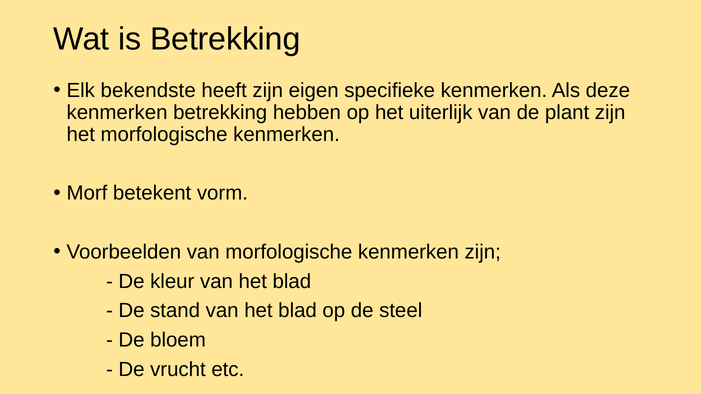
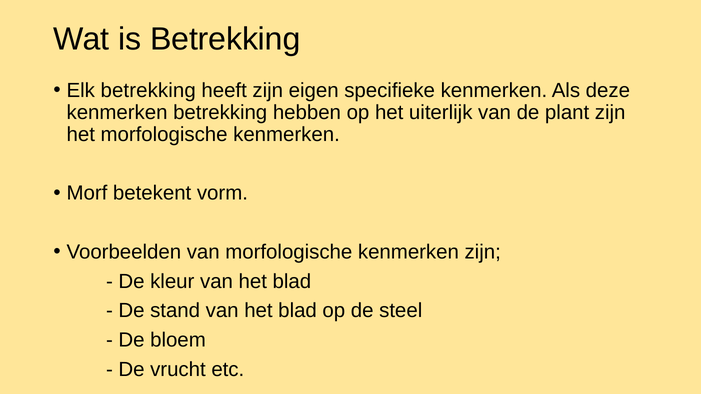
Elk bekendste: bekendste -> betrekking
